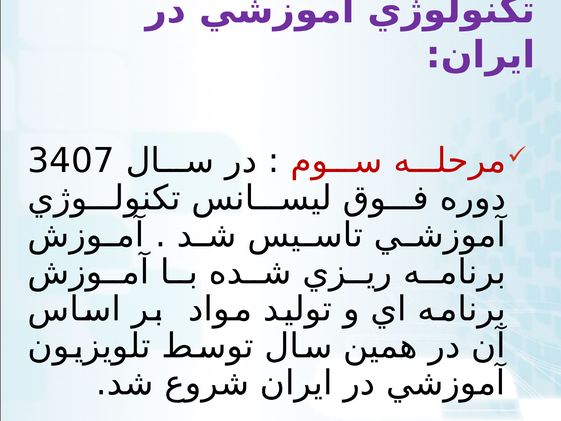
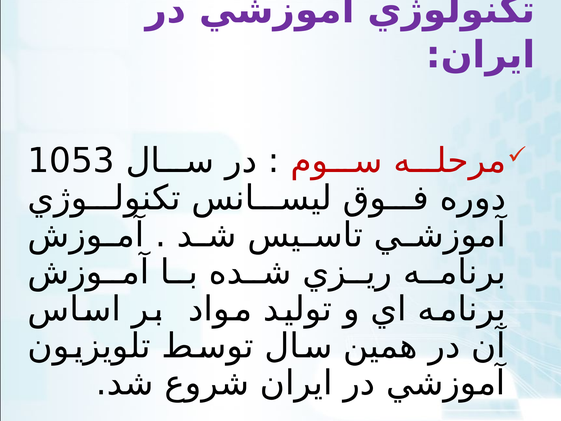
3407: 3407 -> 1053
